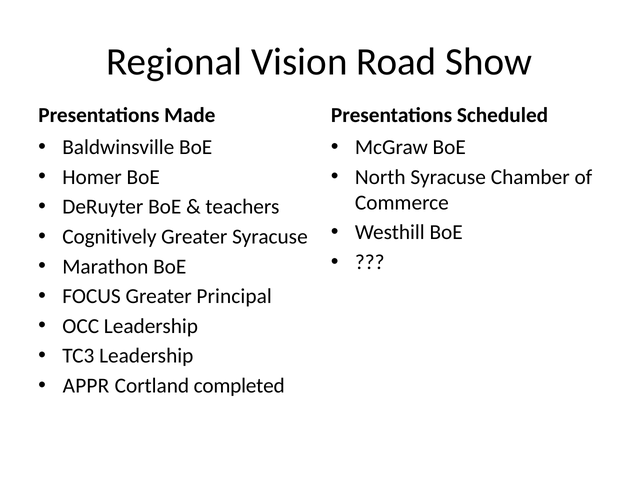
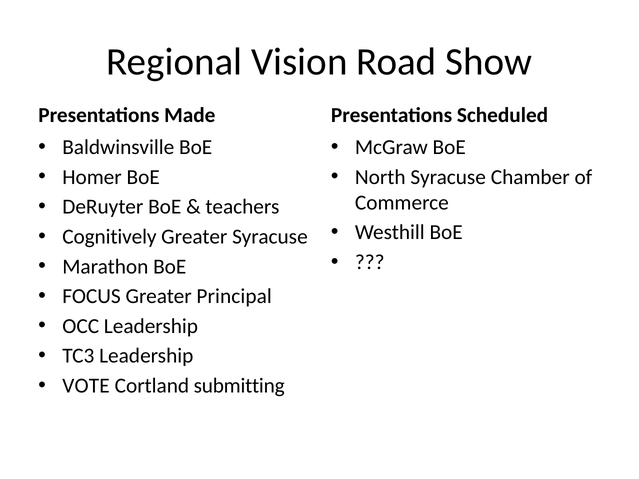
APPR: APPR -> VOTE
completed: completed -> submitting
